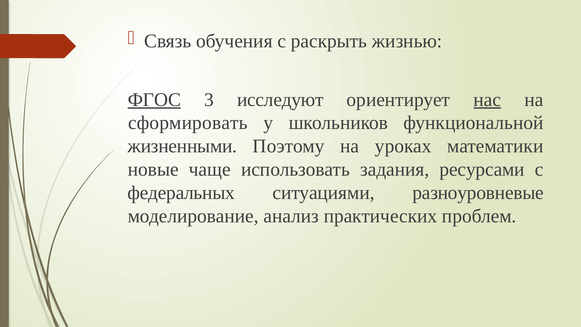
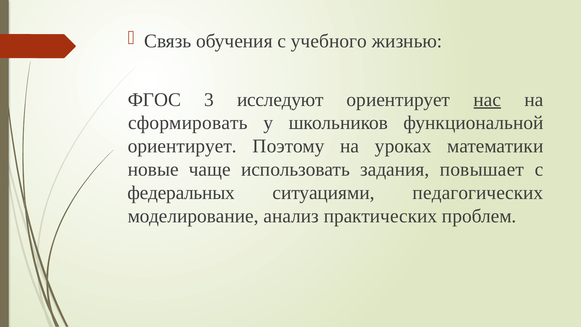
раскрыть: раскрыть -> учебного
ФГОС underline: present -> none
жизненными at (182, 146): жизненными -> ориентирует
ресурсами: ресурсами -> повышает
разноуровневые: разноуровневые -> педагогических
